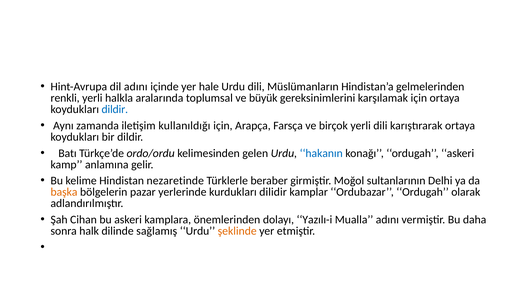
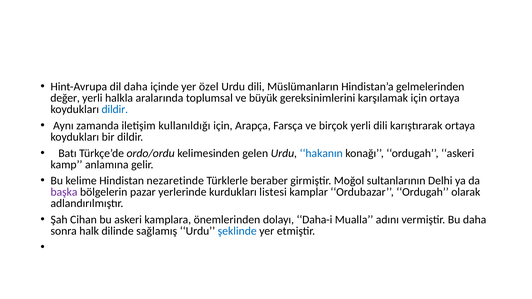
dil adını: adını -> daha
hale: hale -> özel
renkli: renkli -> değer
başka colour: orange -> purple
dilidir: dilidir -> listesi
Yazılı-i: Yazılı-i -> Daha-i
şeklinde colour: orange -> blue
